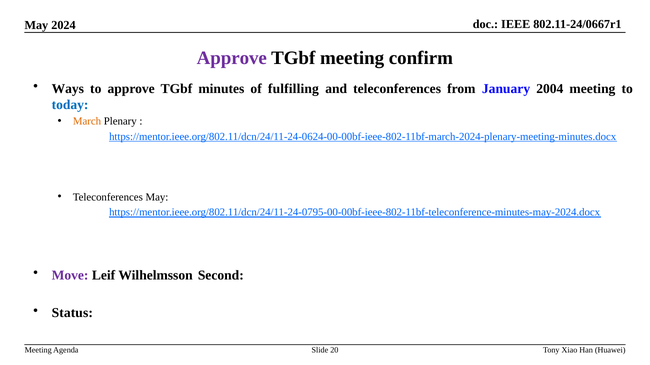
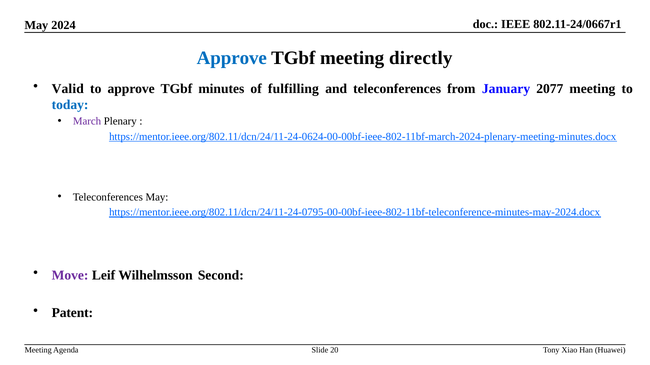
Approve at (232, 58) colour: purple -> blue
confirm: confirm -> directly
Ways: Ways -> Valid
2004: 2004 -> 2077
March colour: orange -> purple
Status: Status -> Patent
